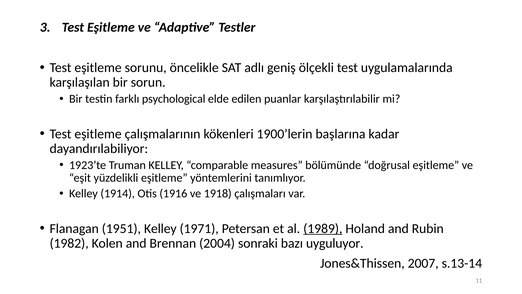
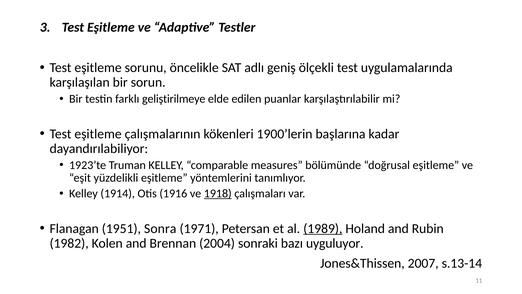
psychological: psychological -> geliştirilmeye
1918 underline: none -> present
1951 Kelley: Kelley -> Sonra
